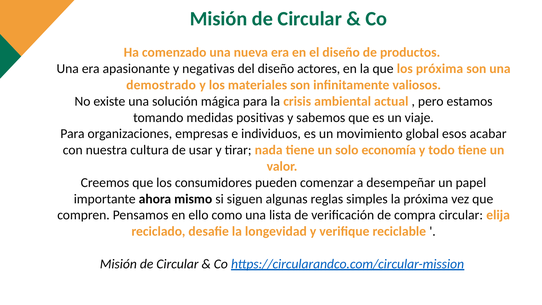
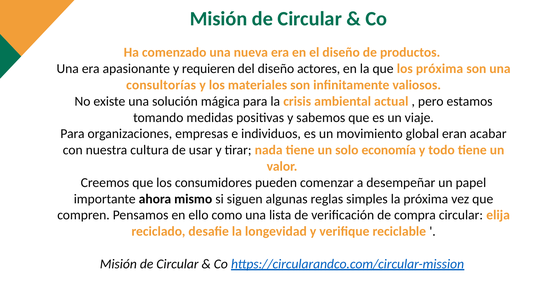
negativas: negativas -> requieren
demostrado: demostrado -> consultorías
esos: esos -> eran
